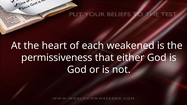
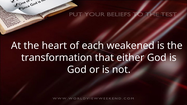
permissiveness: permissiveness -> transformation
